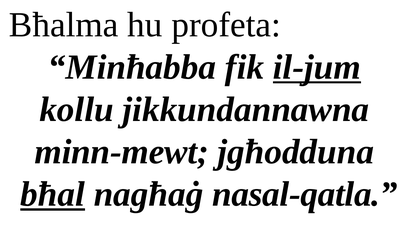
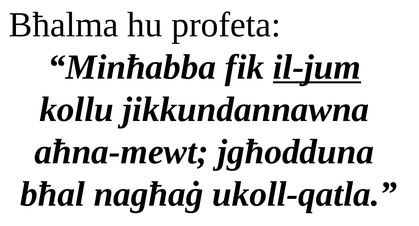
minn-mewt: minn-mewt -> aħna-mewt
bħal underline: present -> none
nasal-qatla: nasal-qatla -> ukoll-qatla
